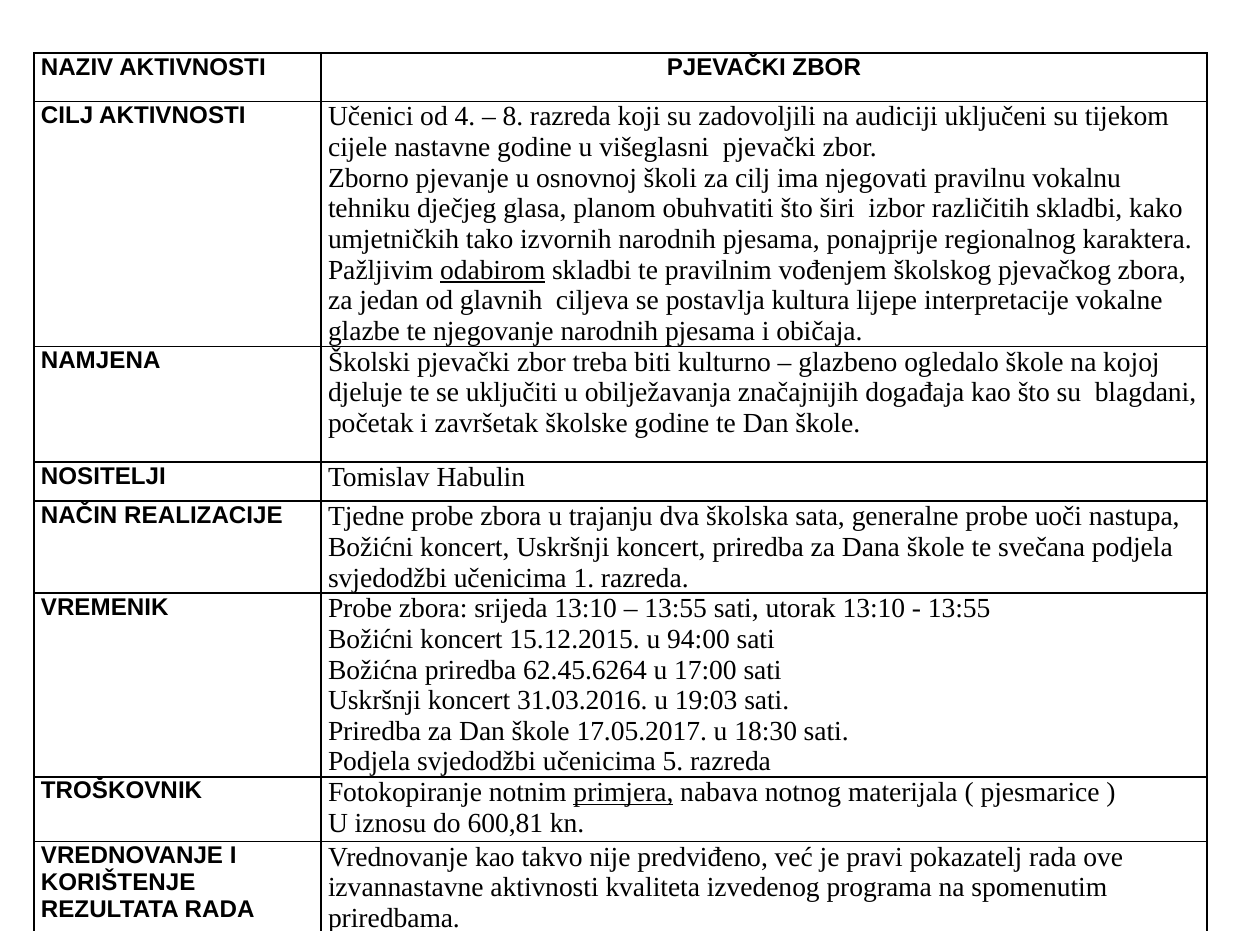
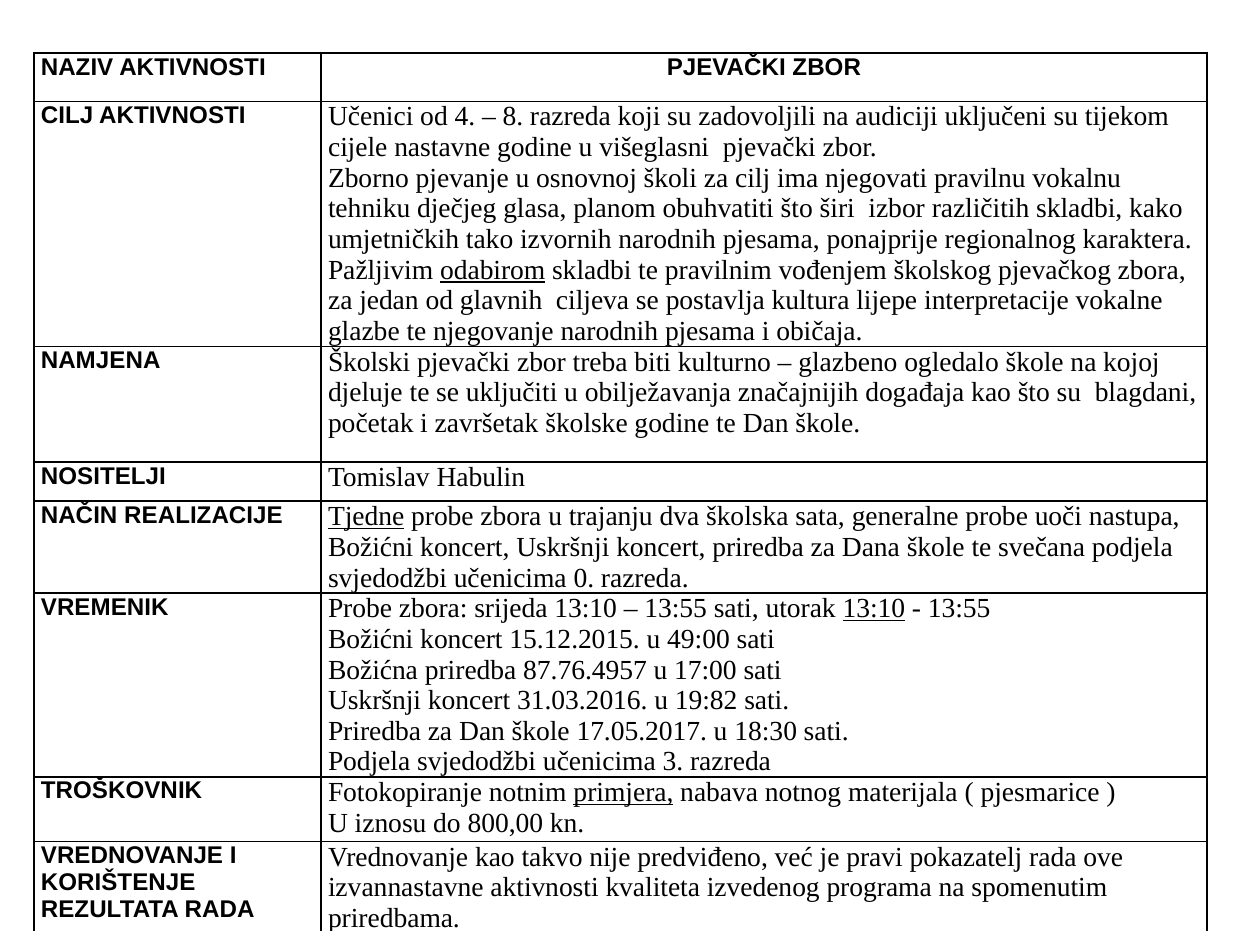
Tjedne underline: none -> present
1: 1 -> 0
13:10 at (874, 609) underline: none -> present
94:00: 94:00 -> 49:00
62.45.6264: 62.45.6264 -> 87.76.4957
19:03: 19:03 -> 19:82
5: 5 -> 3
600,81: 600,81 -> 800,00
